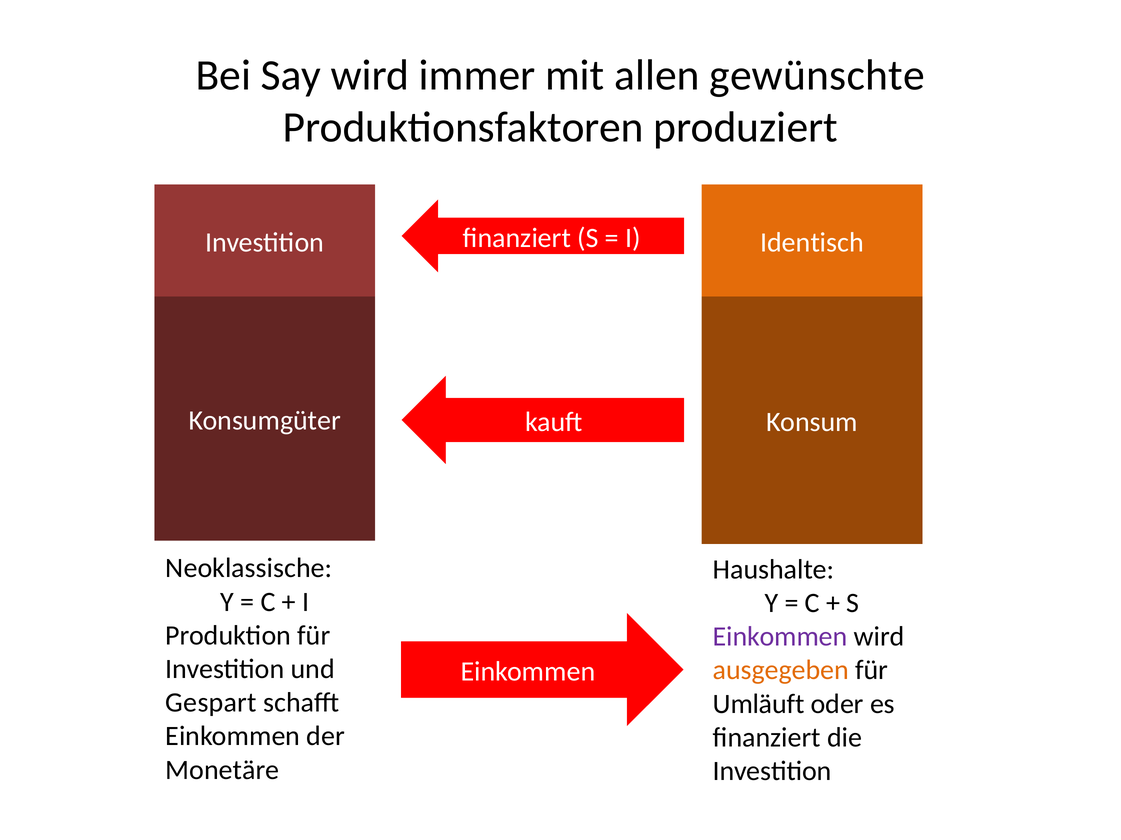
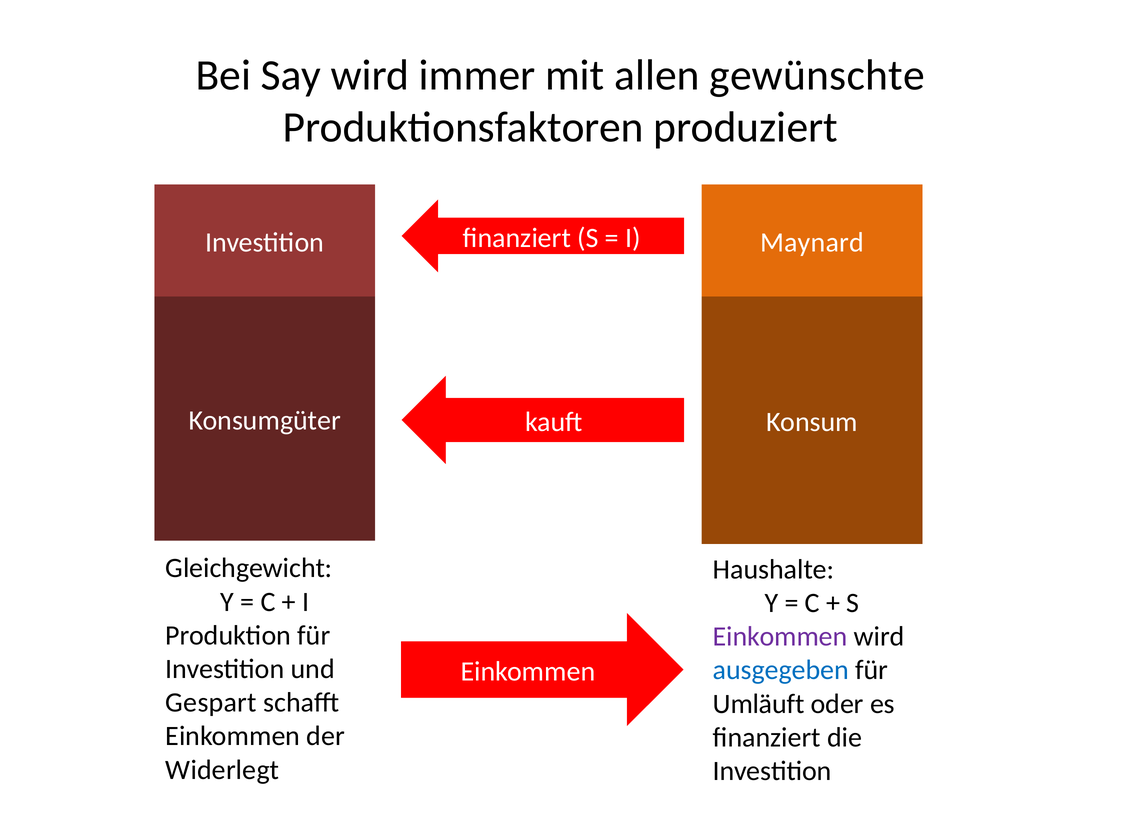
Identisch: Identisch -> Maynard
Neoklassische: Neoklassische -> Gleichgewicht
ausgegeben colour: orange -> blue
Monetäre: Monetäre -> Widerlegt
